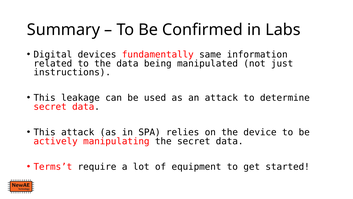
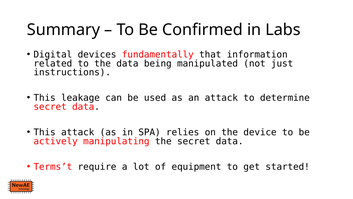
same: same -> that
